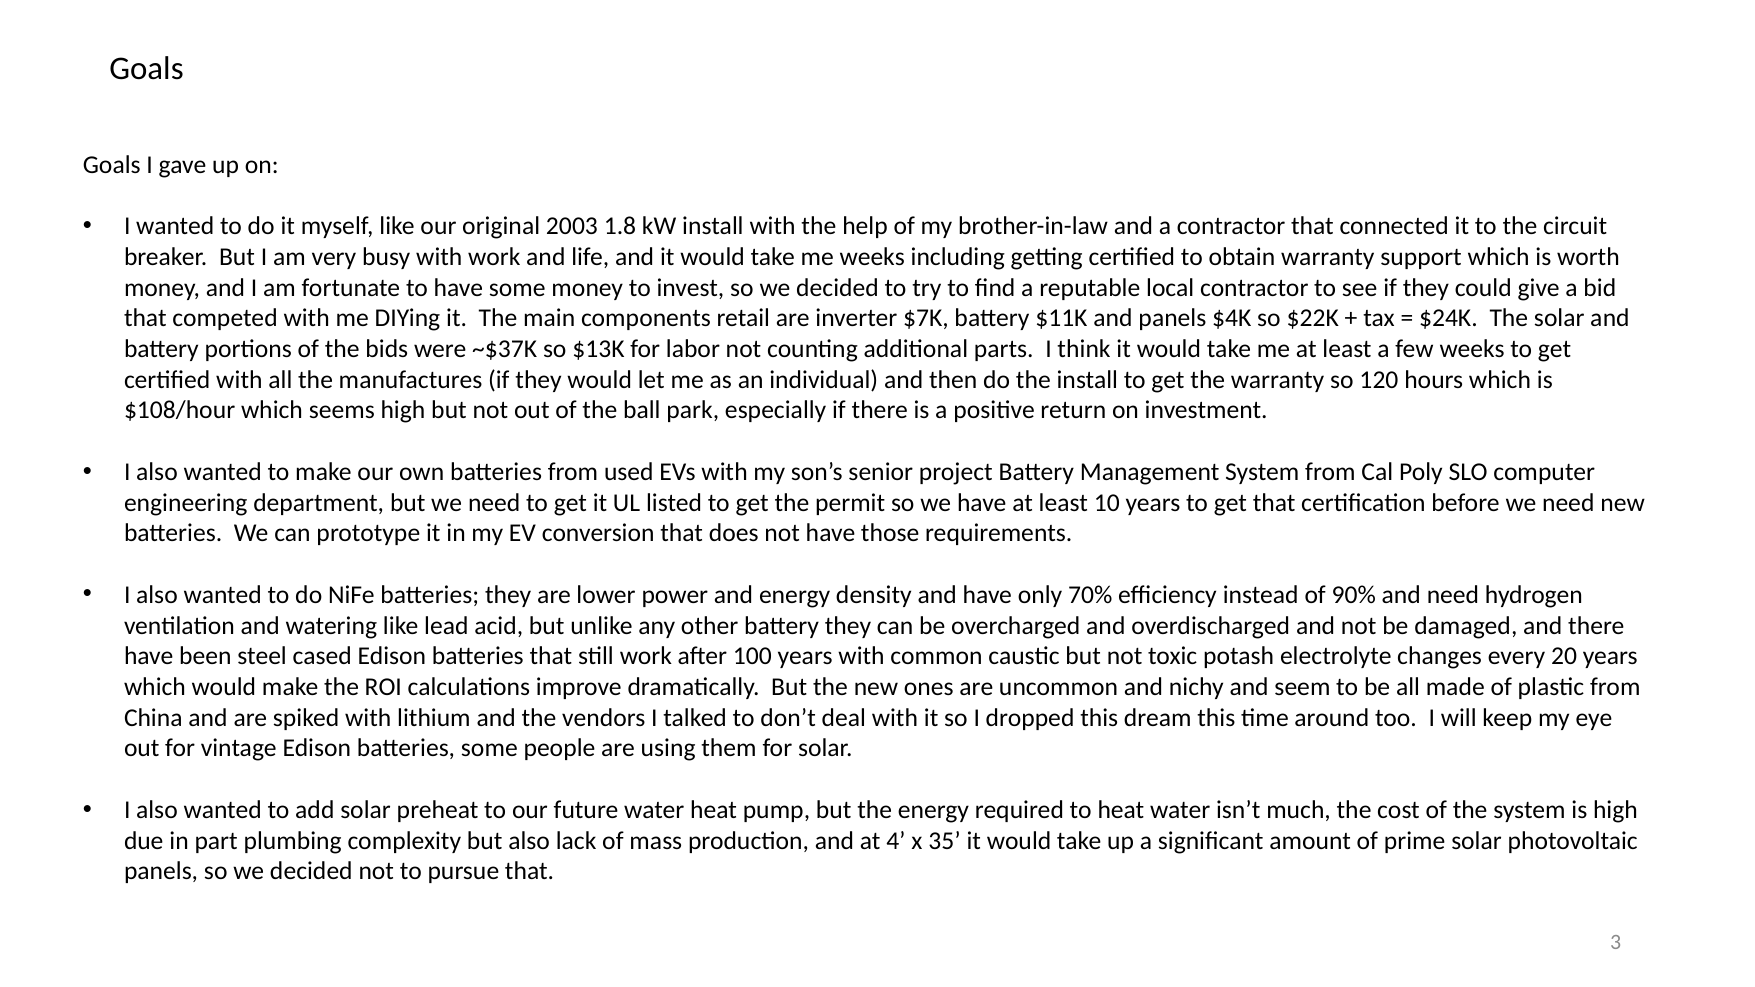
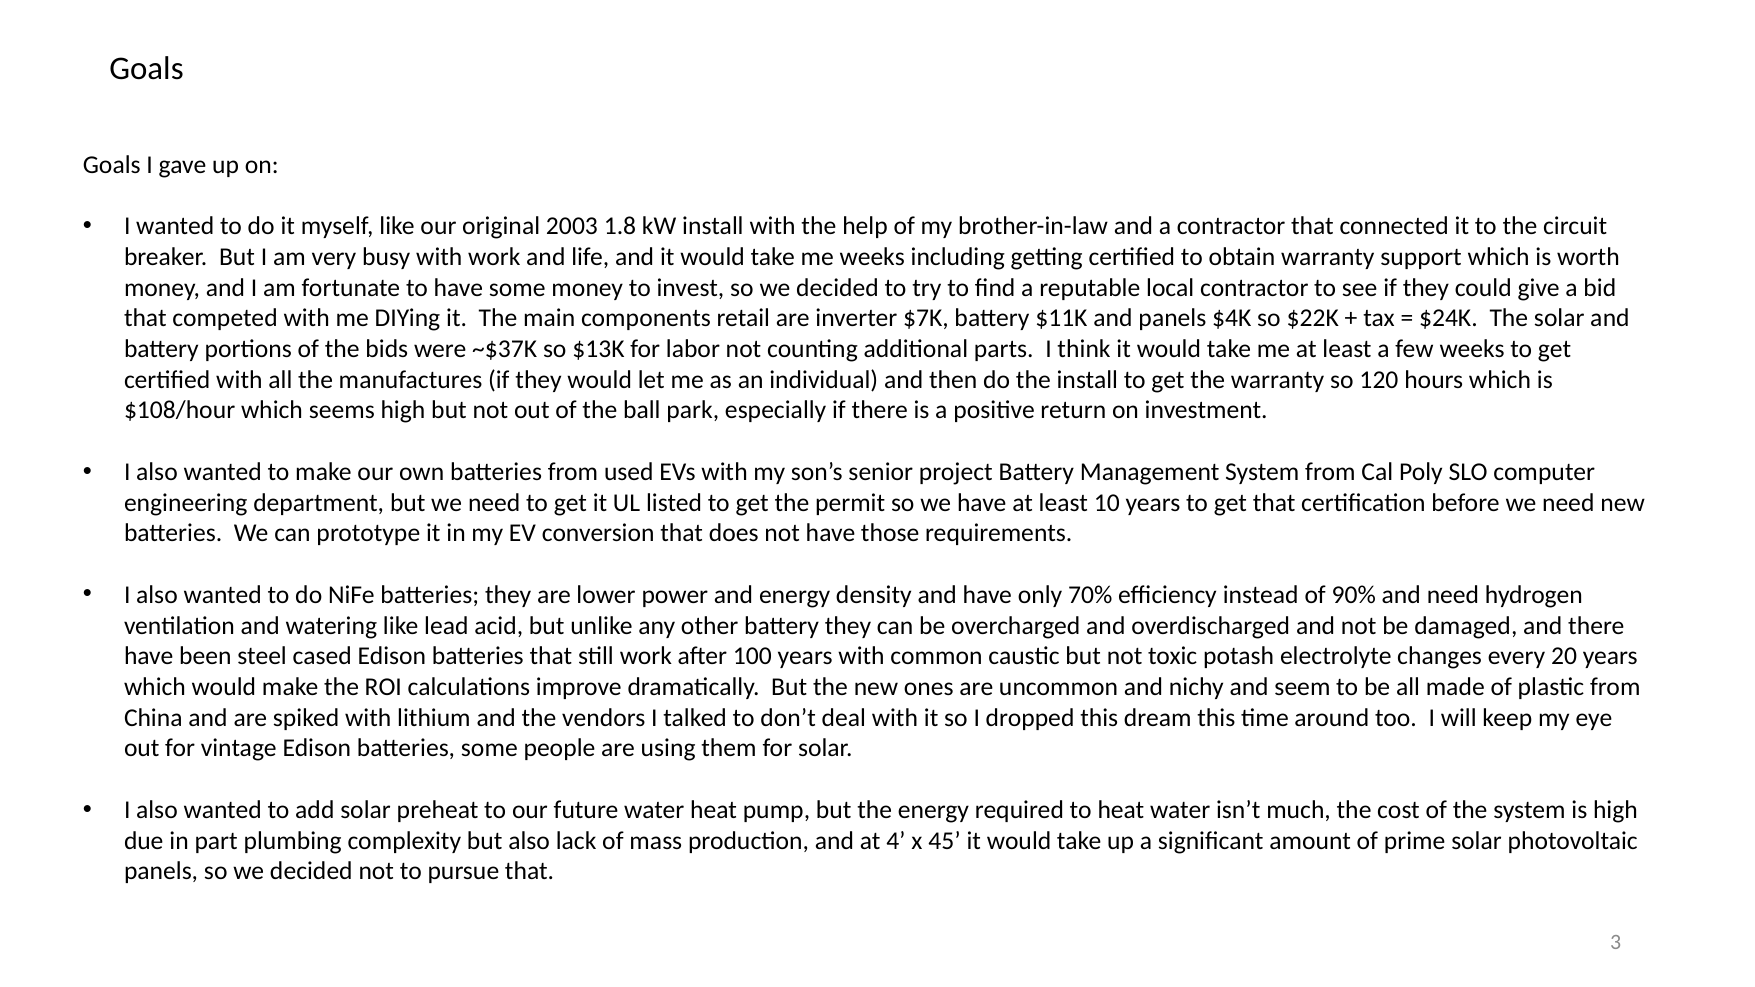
35: 35 -> 45
